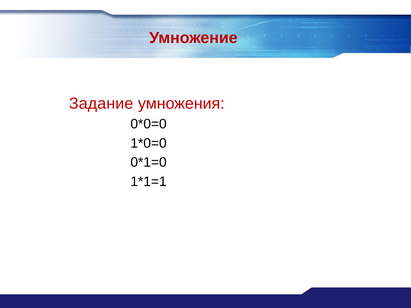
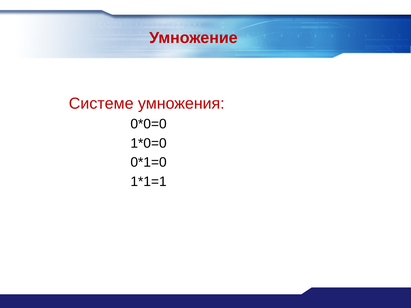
Задание: Задание -> Системе
